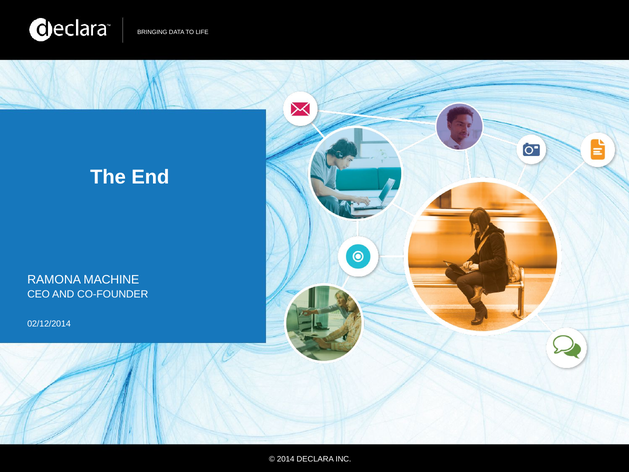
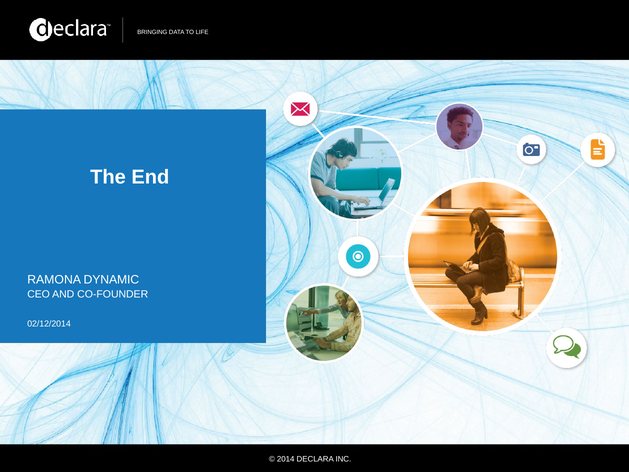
MACHINE: MACHINE -> DYNAMIC
